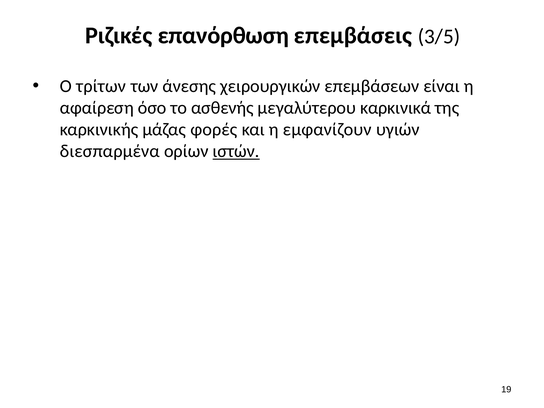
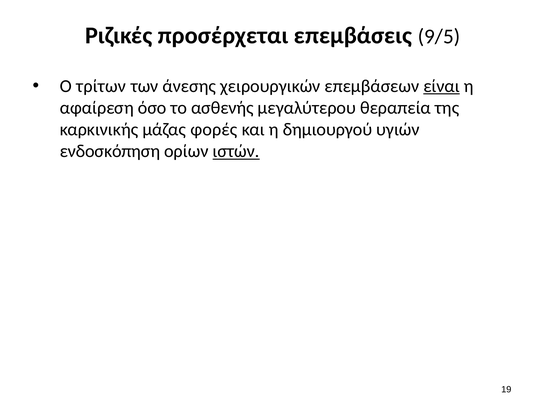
επανόρθωση: επανόρθωση -> προσέρχεται
3/5: 3/5 -> 9/5
είναι underline: none -> present
καρκινικά: καρκινικά -> θεραπεία
εμφανίζουν: εμφανίζουν -> δημιουργού
διεσπαρμένα: διεσπαρμένα -> ενδοσκόπηση
